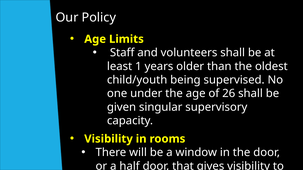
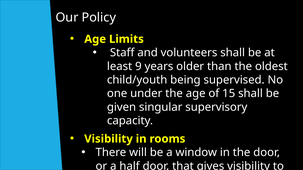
1: 1 -> 9
26: 26 -> 15
